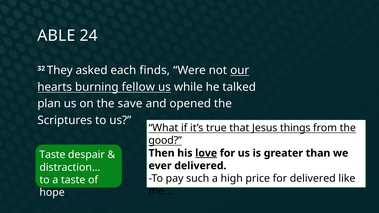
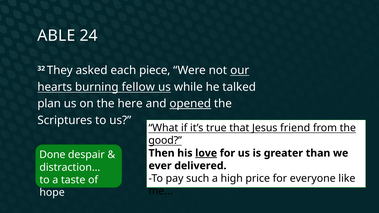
finds: finds -> piece
save: save -> here
opened underline: none -> present
things: things -> friend
Taste at (52, 155): Taste -> Done
for delivered: delivered -> everyone
